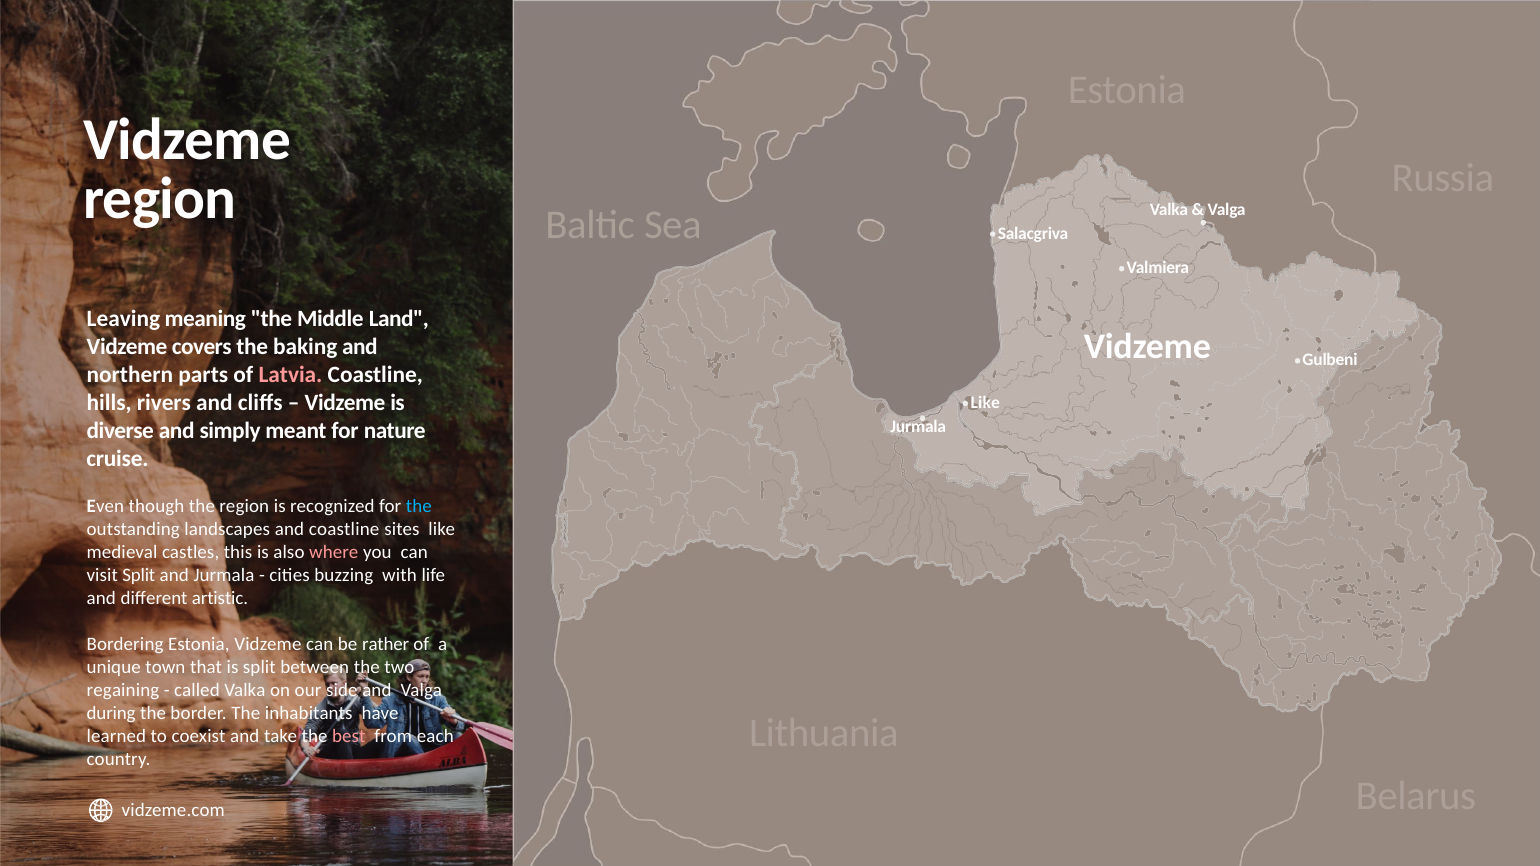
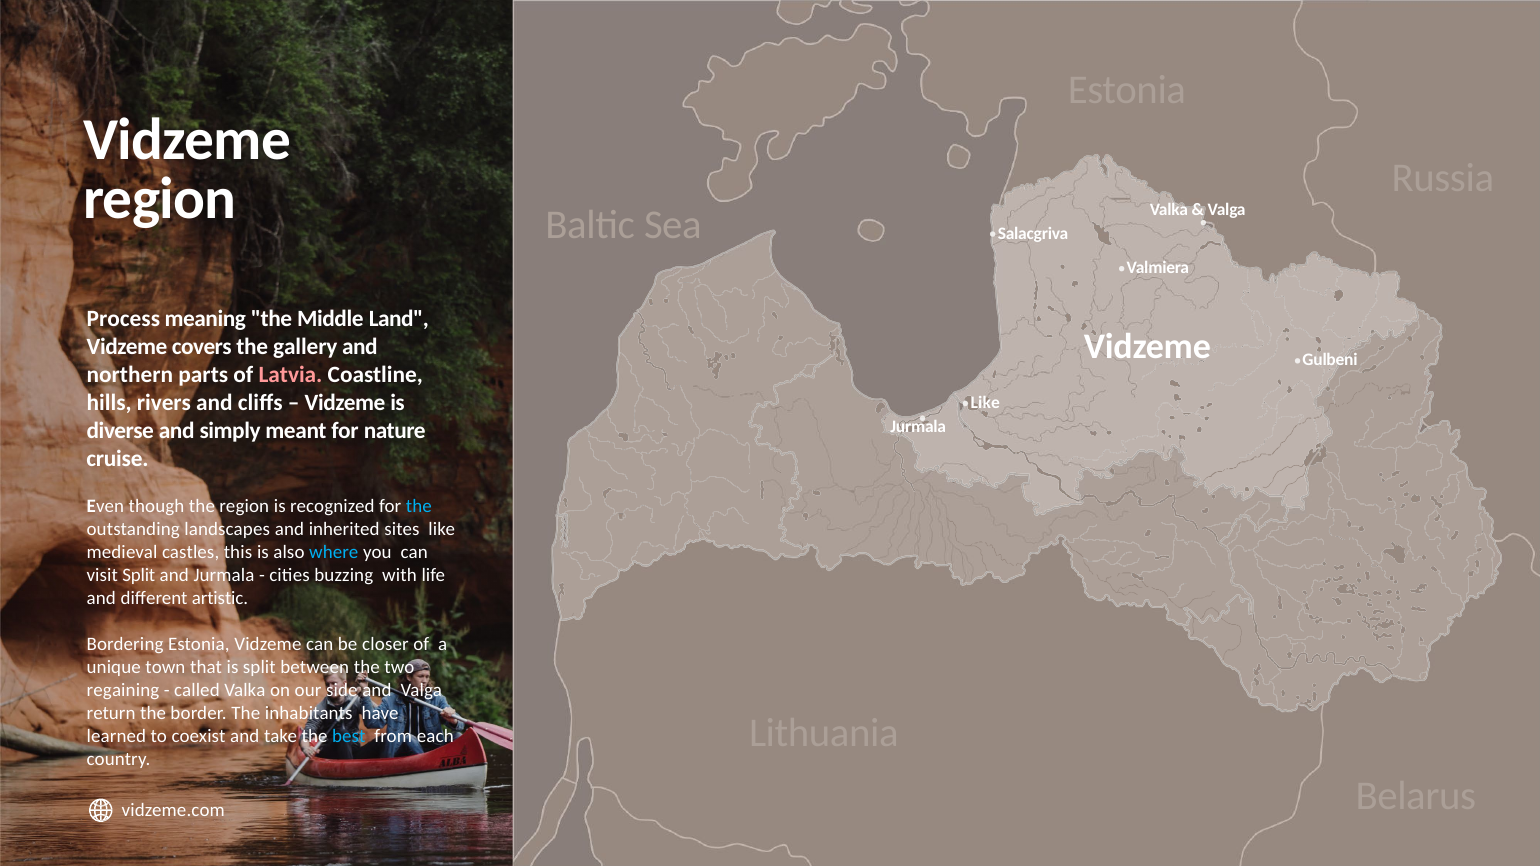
Leaving: Leaving -> Process
baking: baking -> gallery
and coastline: coastline -> inherited
where colour: pink -> light blue
rather: rather -> closer
during: during -> return
best colour: pink -> light blue
